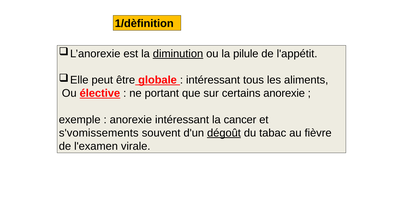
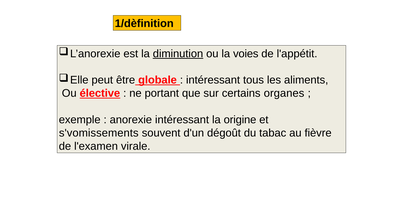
pilule: pilule -> voies
certains anorexie: anorexie -> organes
cancer: cancer -> origine
dégoût underline: present -> none
